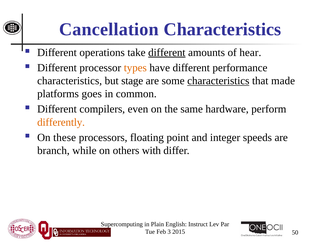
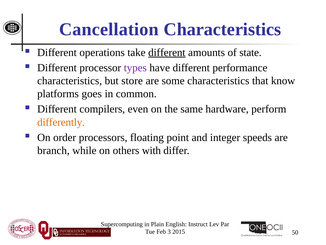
hear: hear -> state
types colour: orange -> purple
stage: stage -> store
characteristics at (218, 81) underline: present -> none
made: made -> know
these: these -> order
